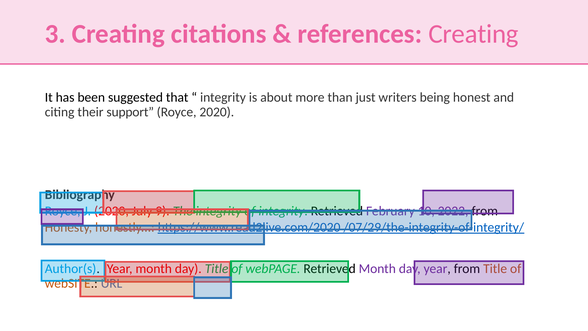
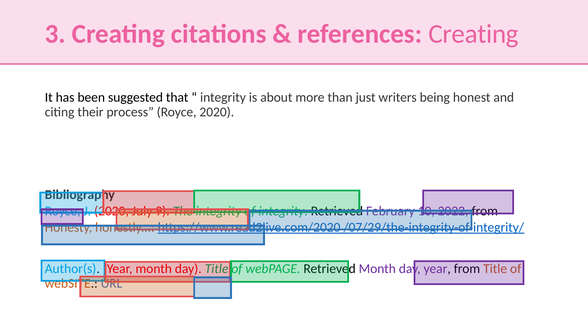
support: support -> process
